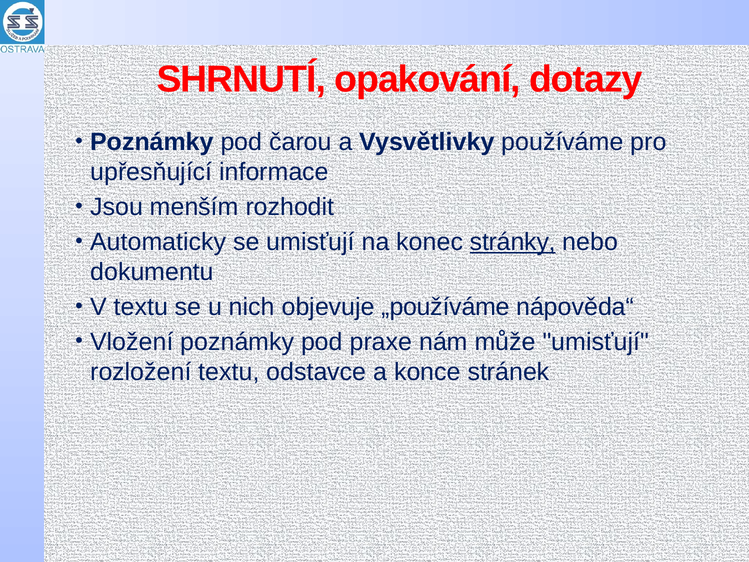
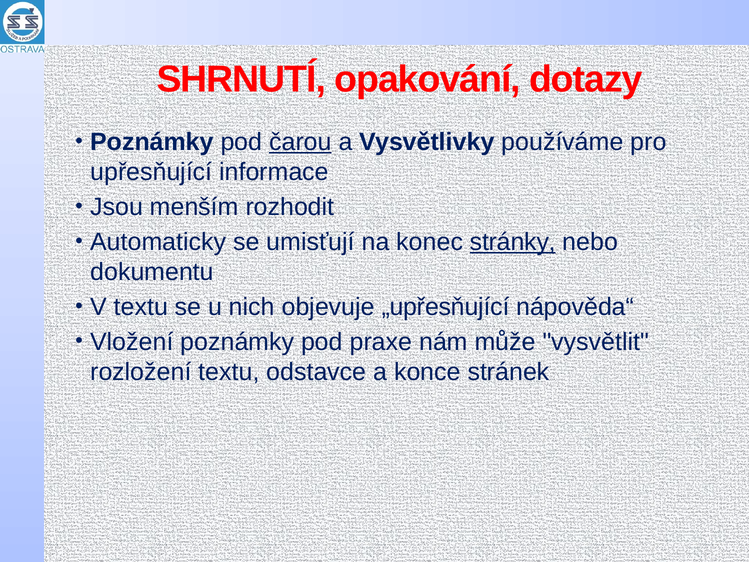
čarou underline: none -> present
„používáme: „používáme -> „upřesňující
může umisťují: umisťují -> vysvětlit
